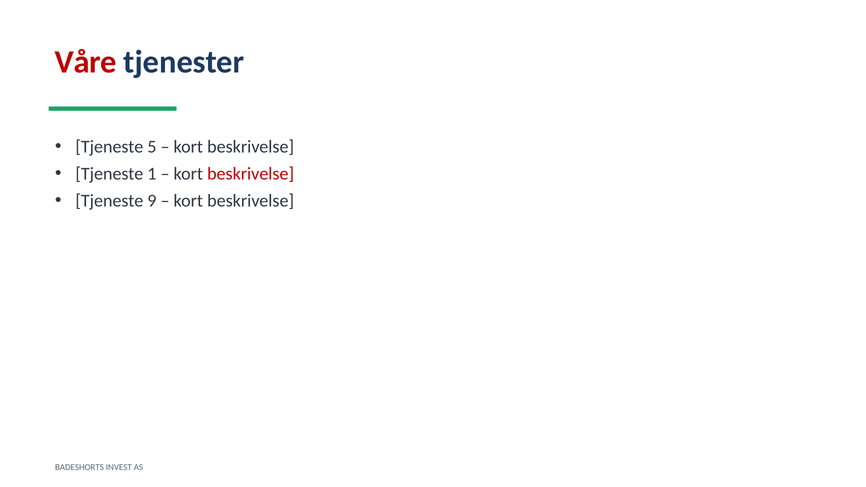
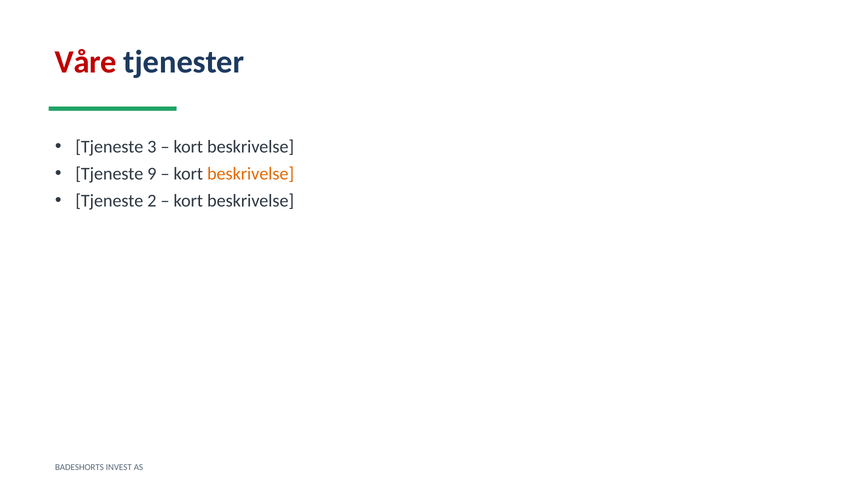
5: 5 -> 3
1: 1 -> 9
beskrivelse at (251, 174) colour: red -> orange
9: 9 -> 2
